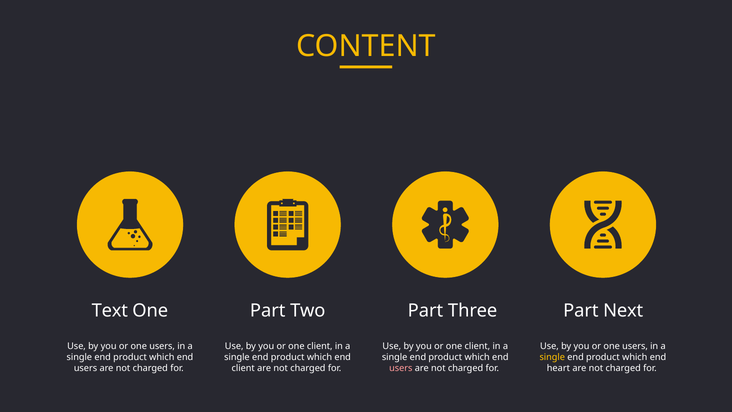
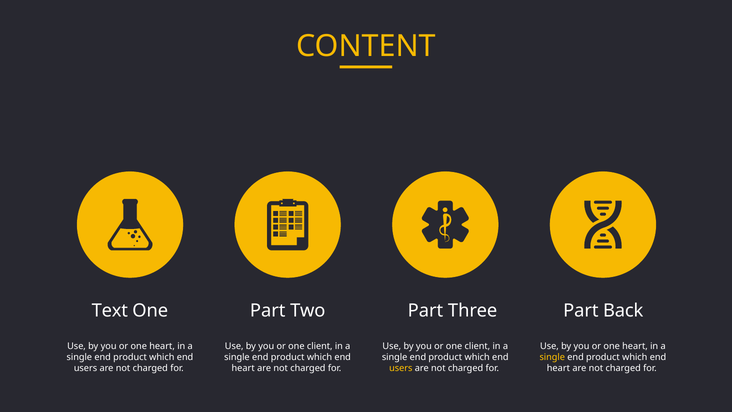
Next: Next -> Back
users at (162, 346): users -> heart
users at (635, 346): users -> heart
client at (243, 368): client -> heart
users at (401, 368) colour: pink -> yellow
